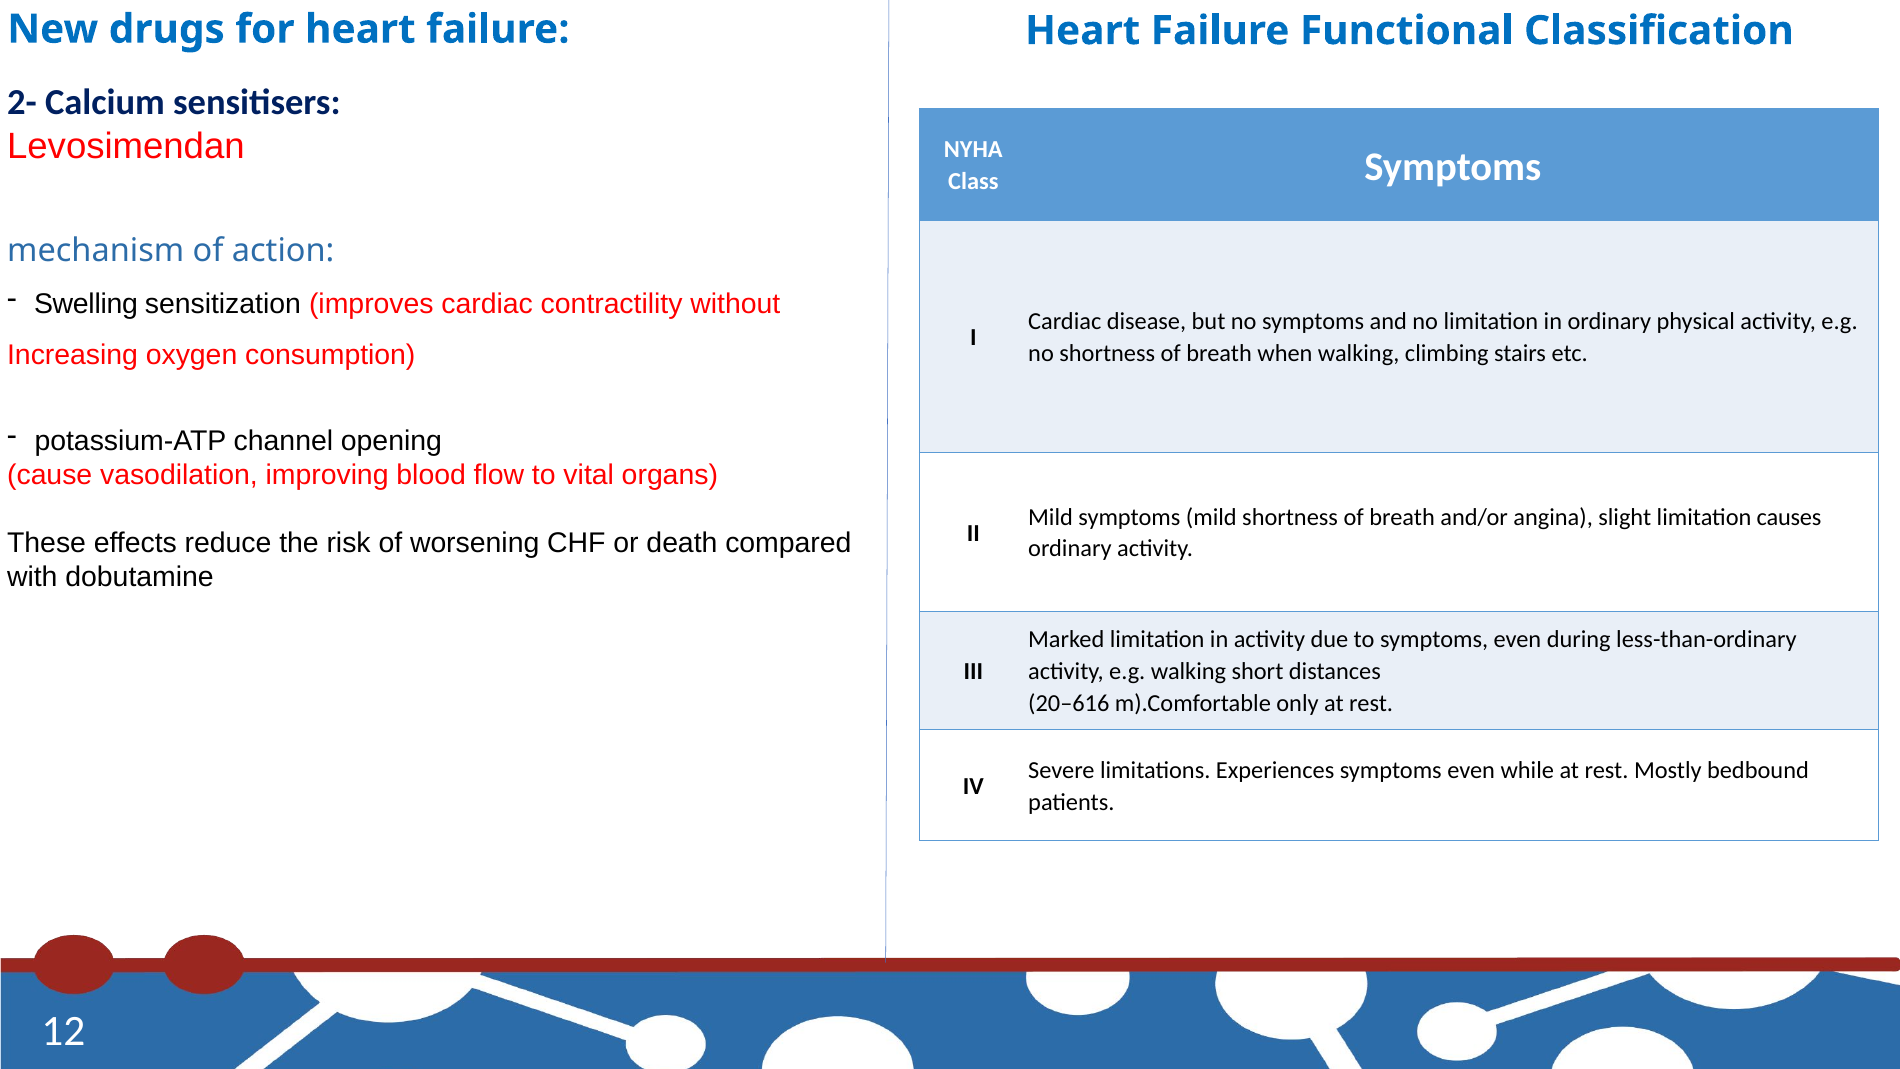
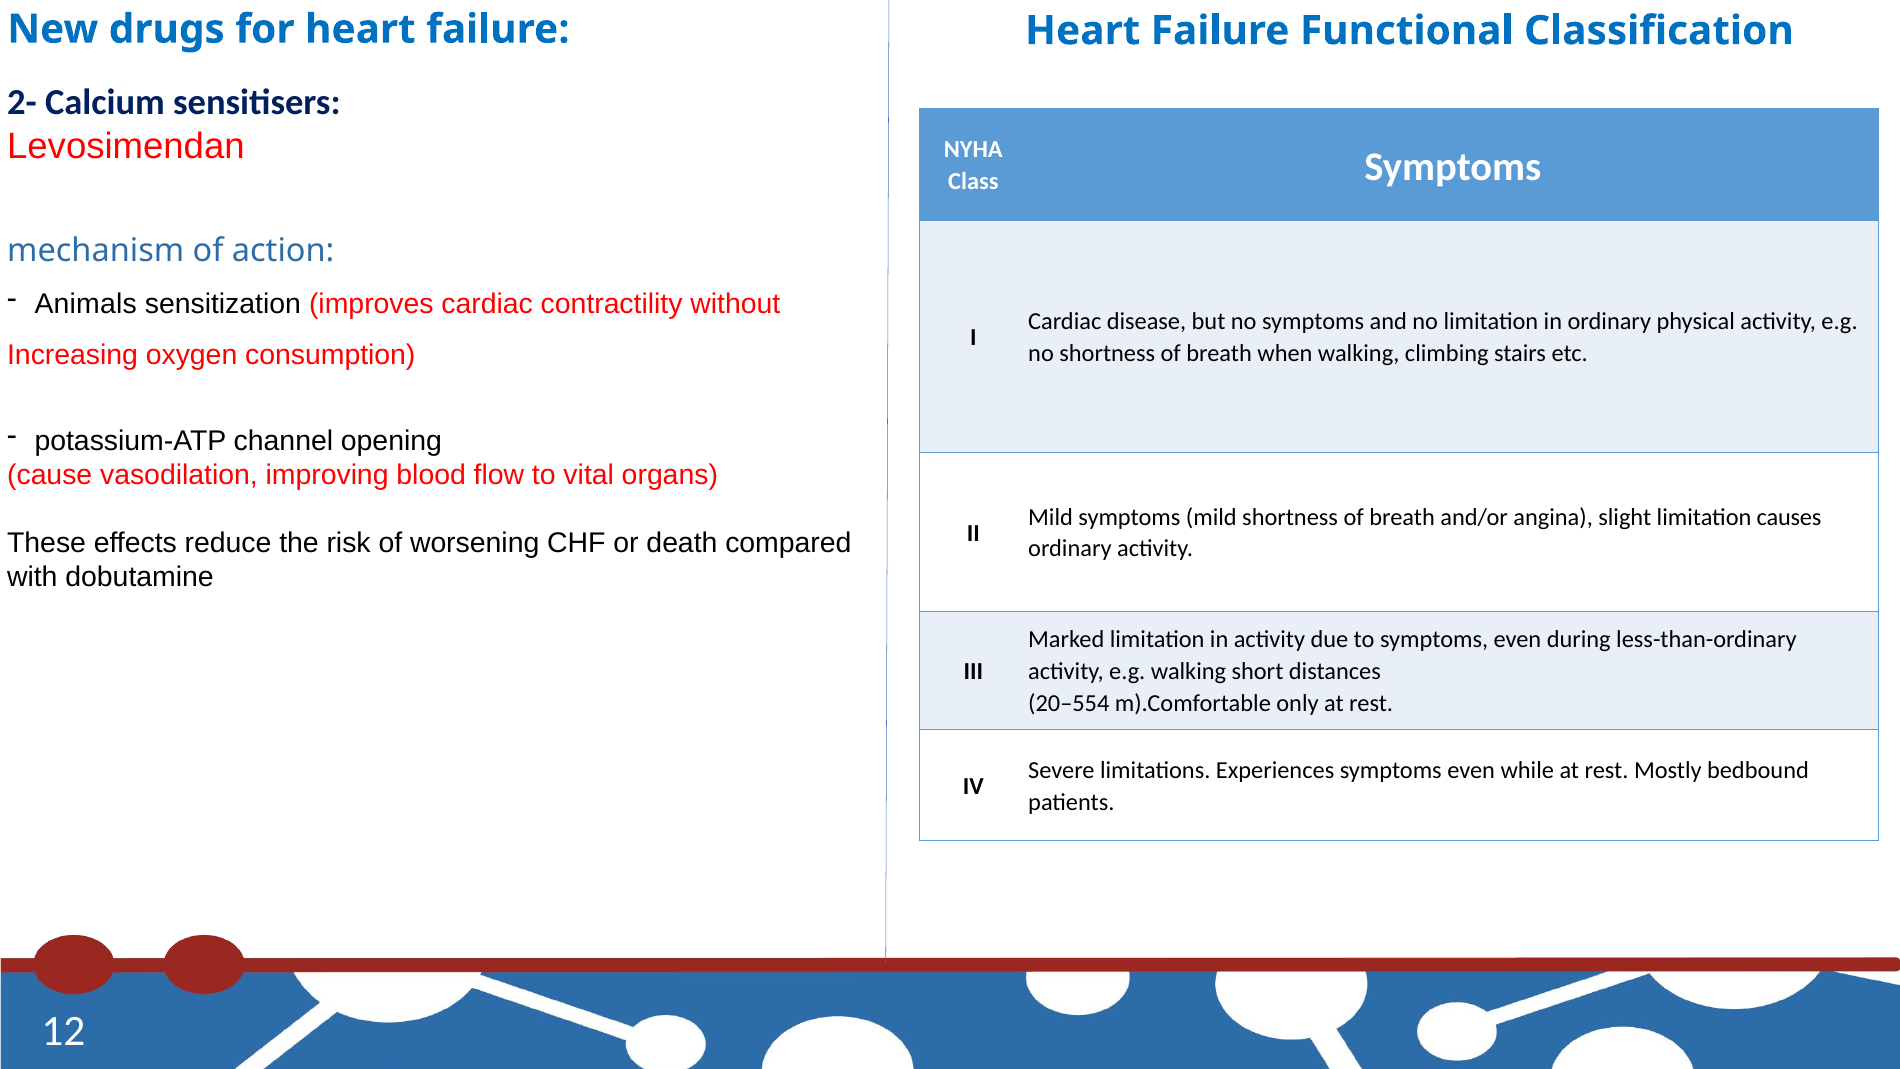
Swelling: Swelling -> Animals
20–616: 20–616 -> 20–554
